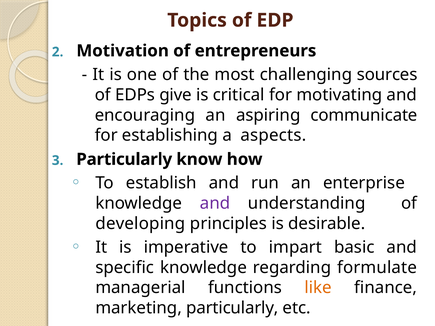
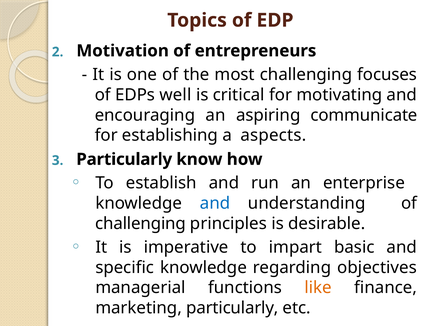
sources: sources -> focuses
give: give -> well
and at (215, 203) colour: purple -> blue
developing at (140, 224): developing -> challenging
formulate: formulate -> objectives
